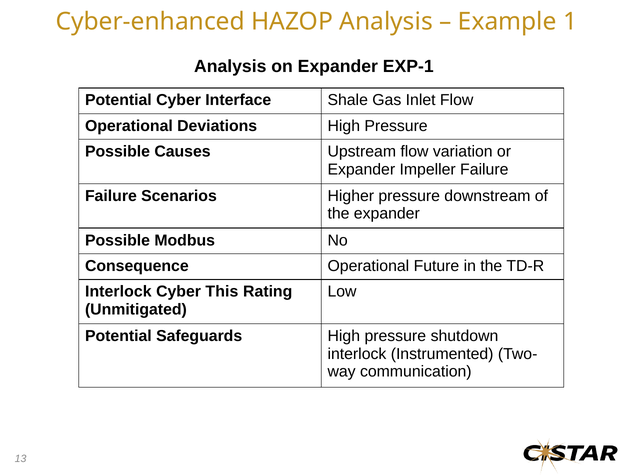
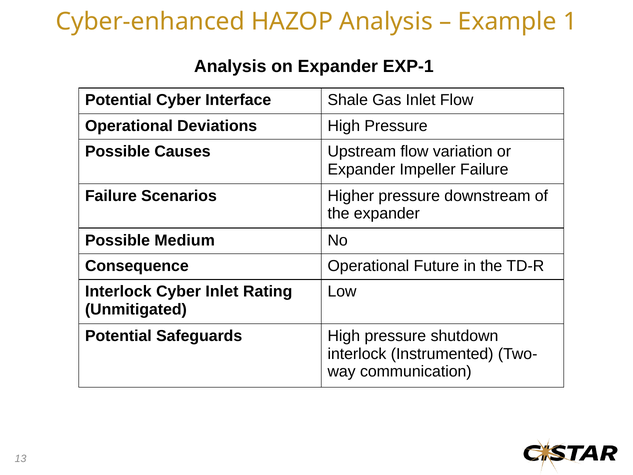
Modbus: Modbus -> Medium
Cyber This: This -> Inlet
